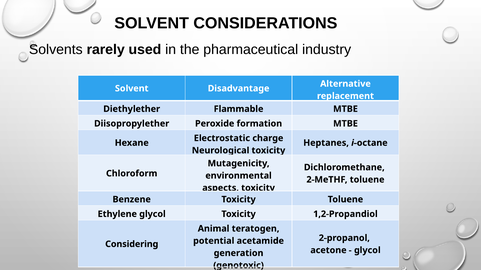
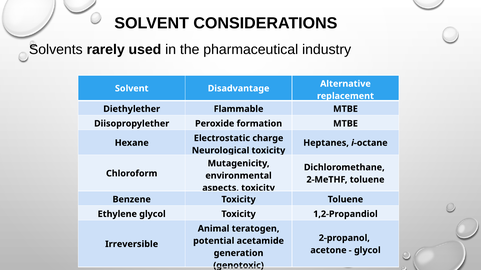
Considering: Considering -> Irreversible
